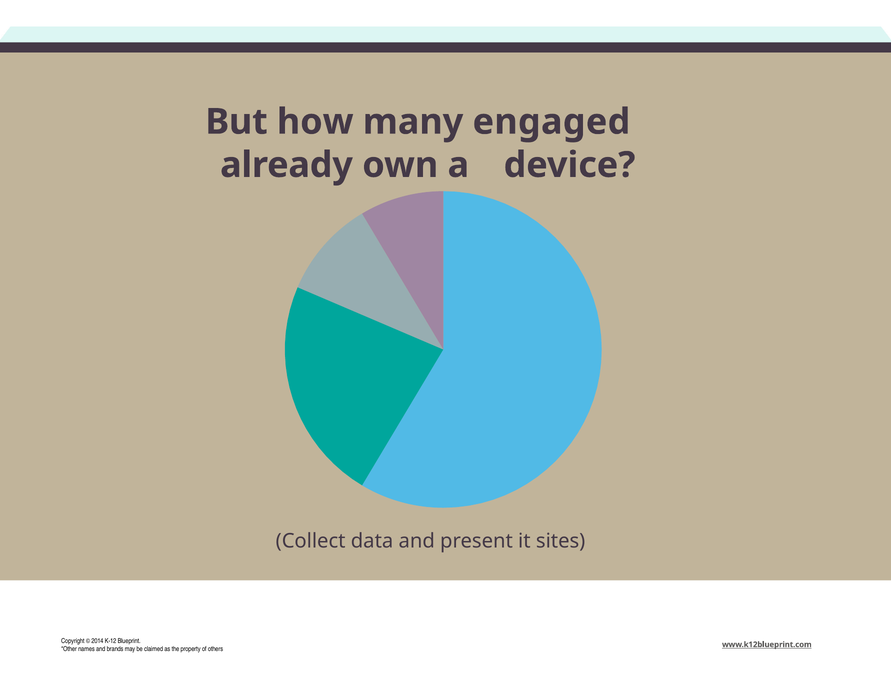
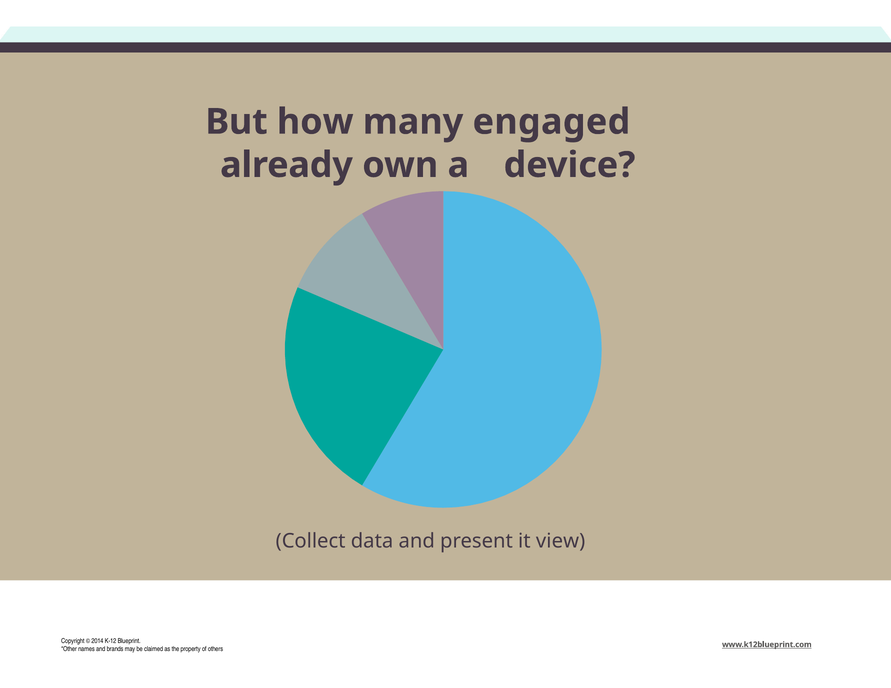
sites: sites -> view
